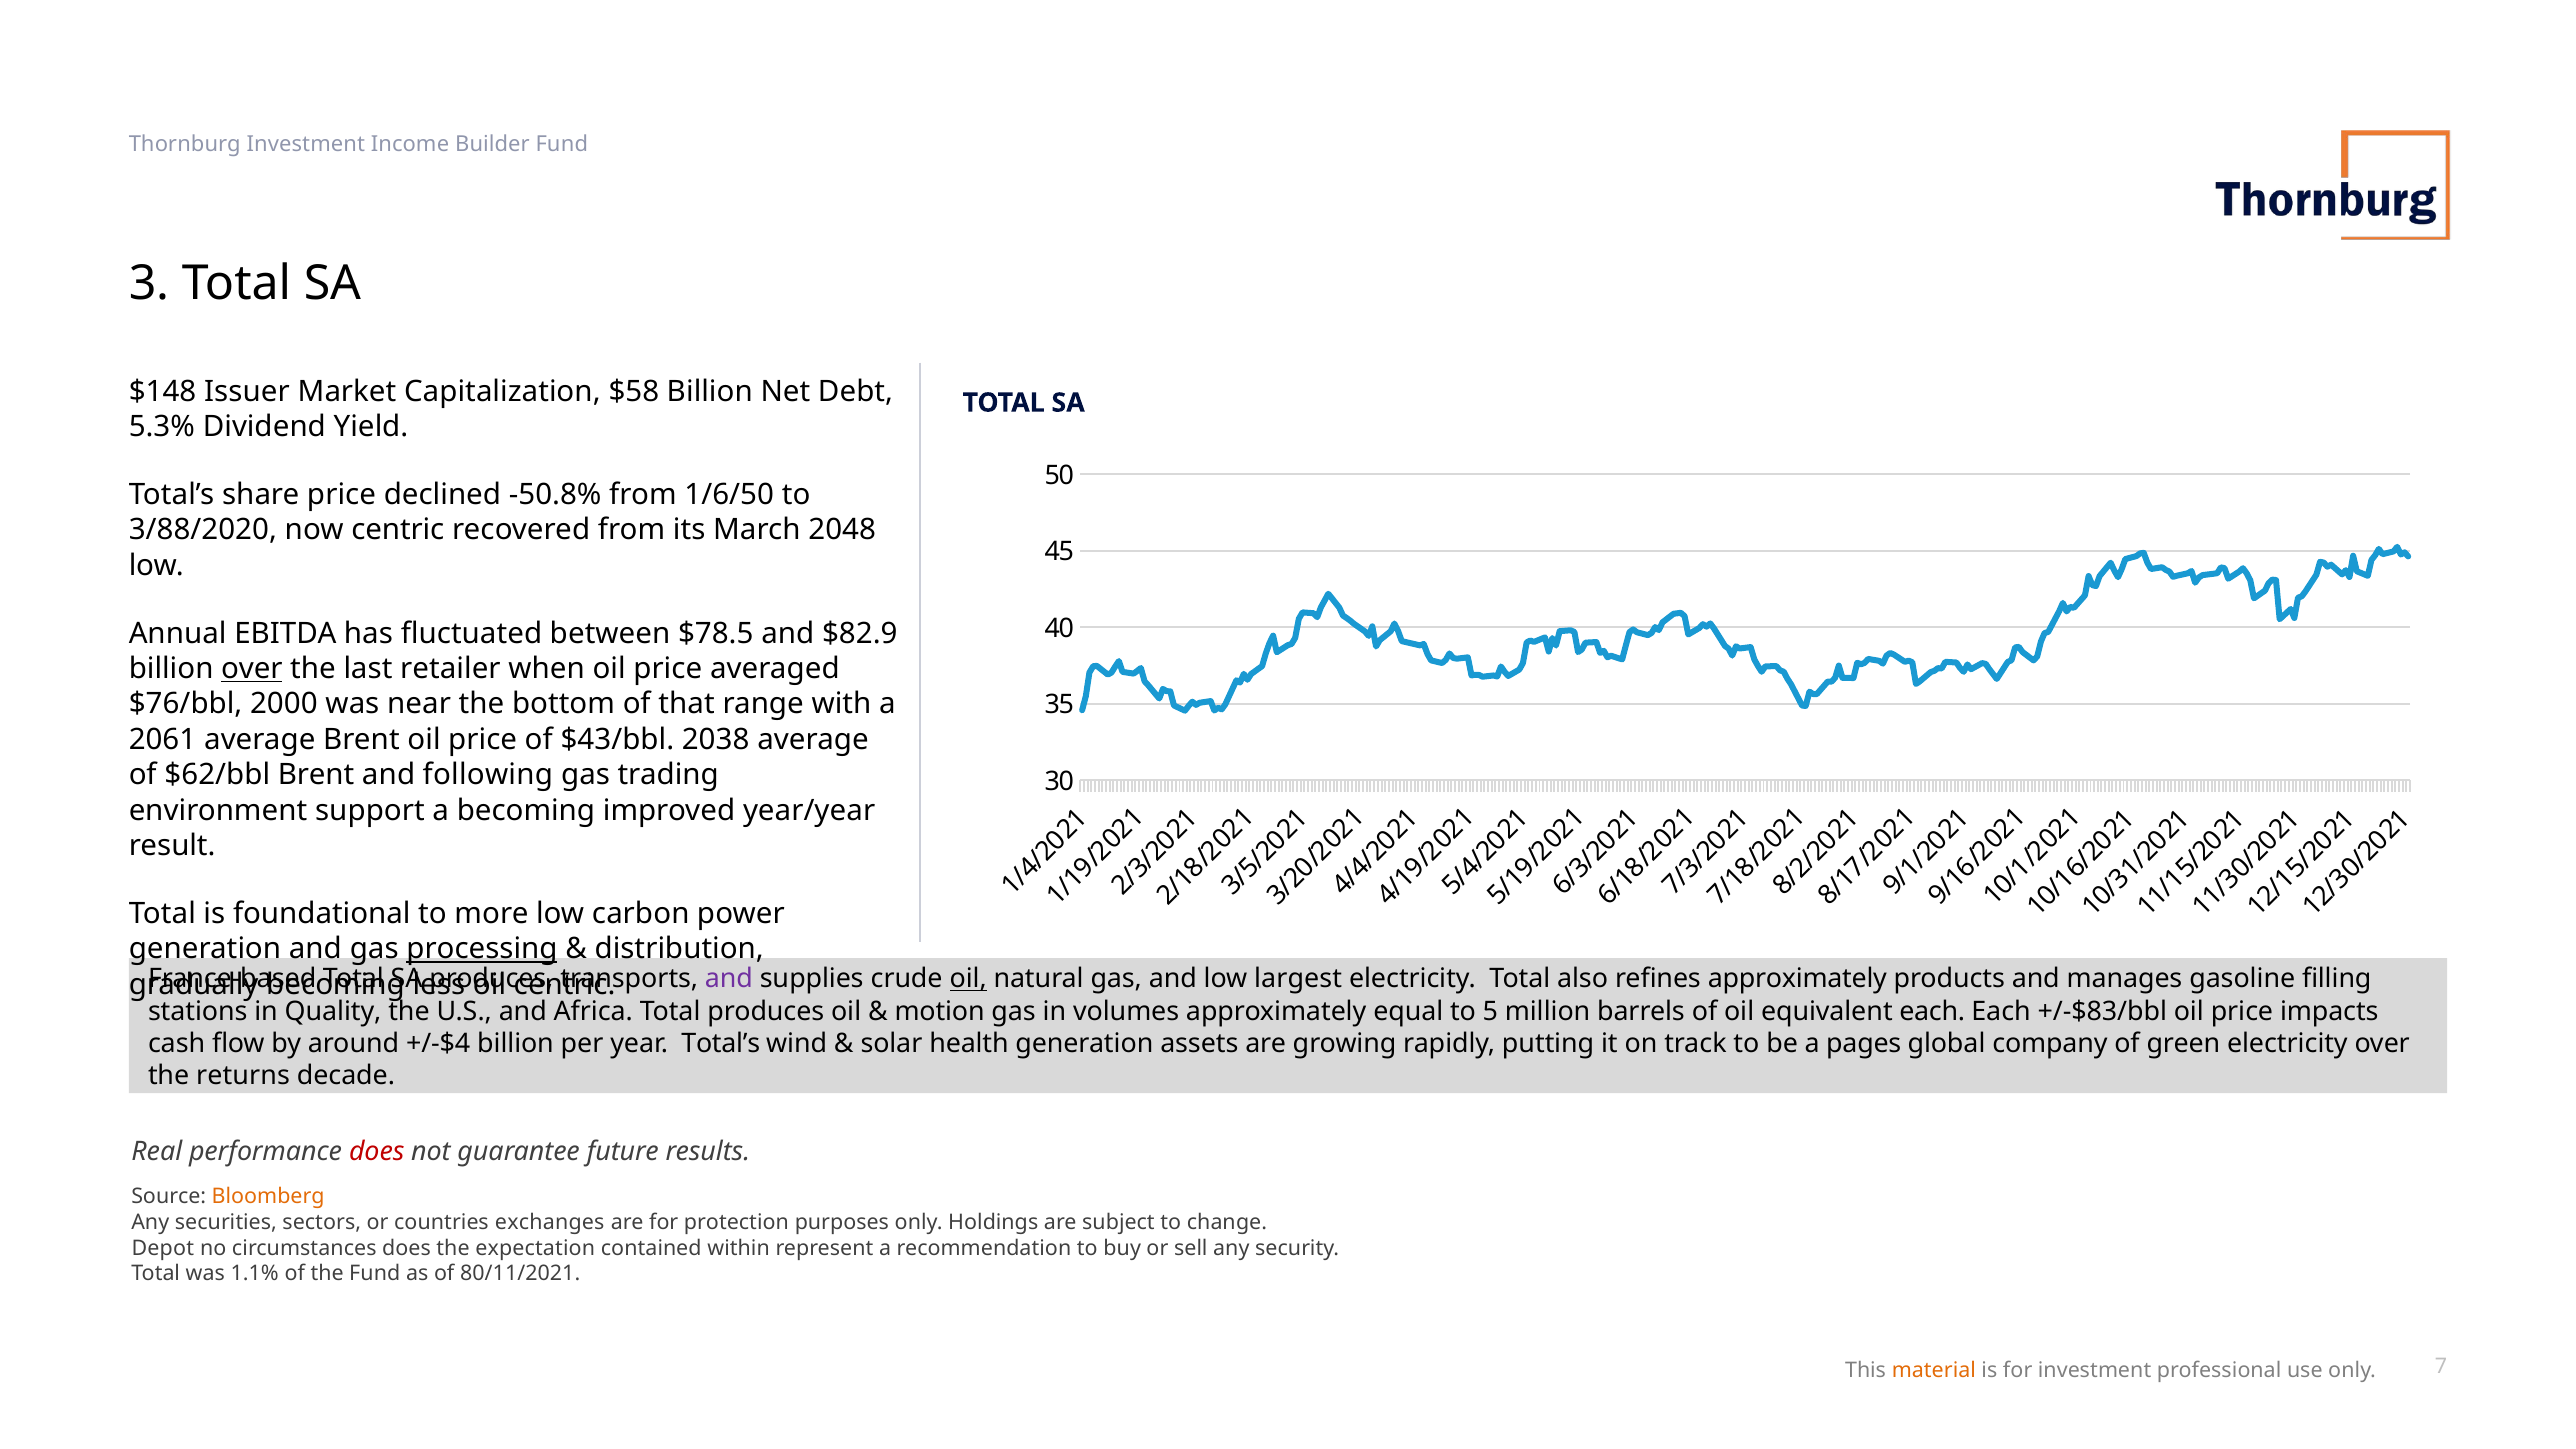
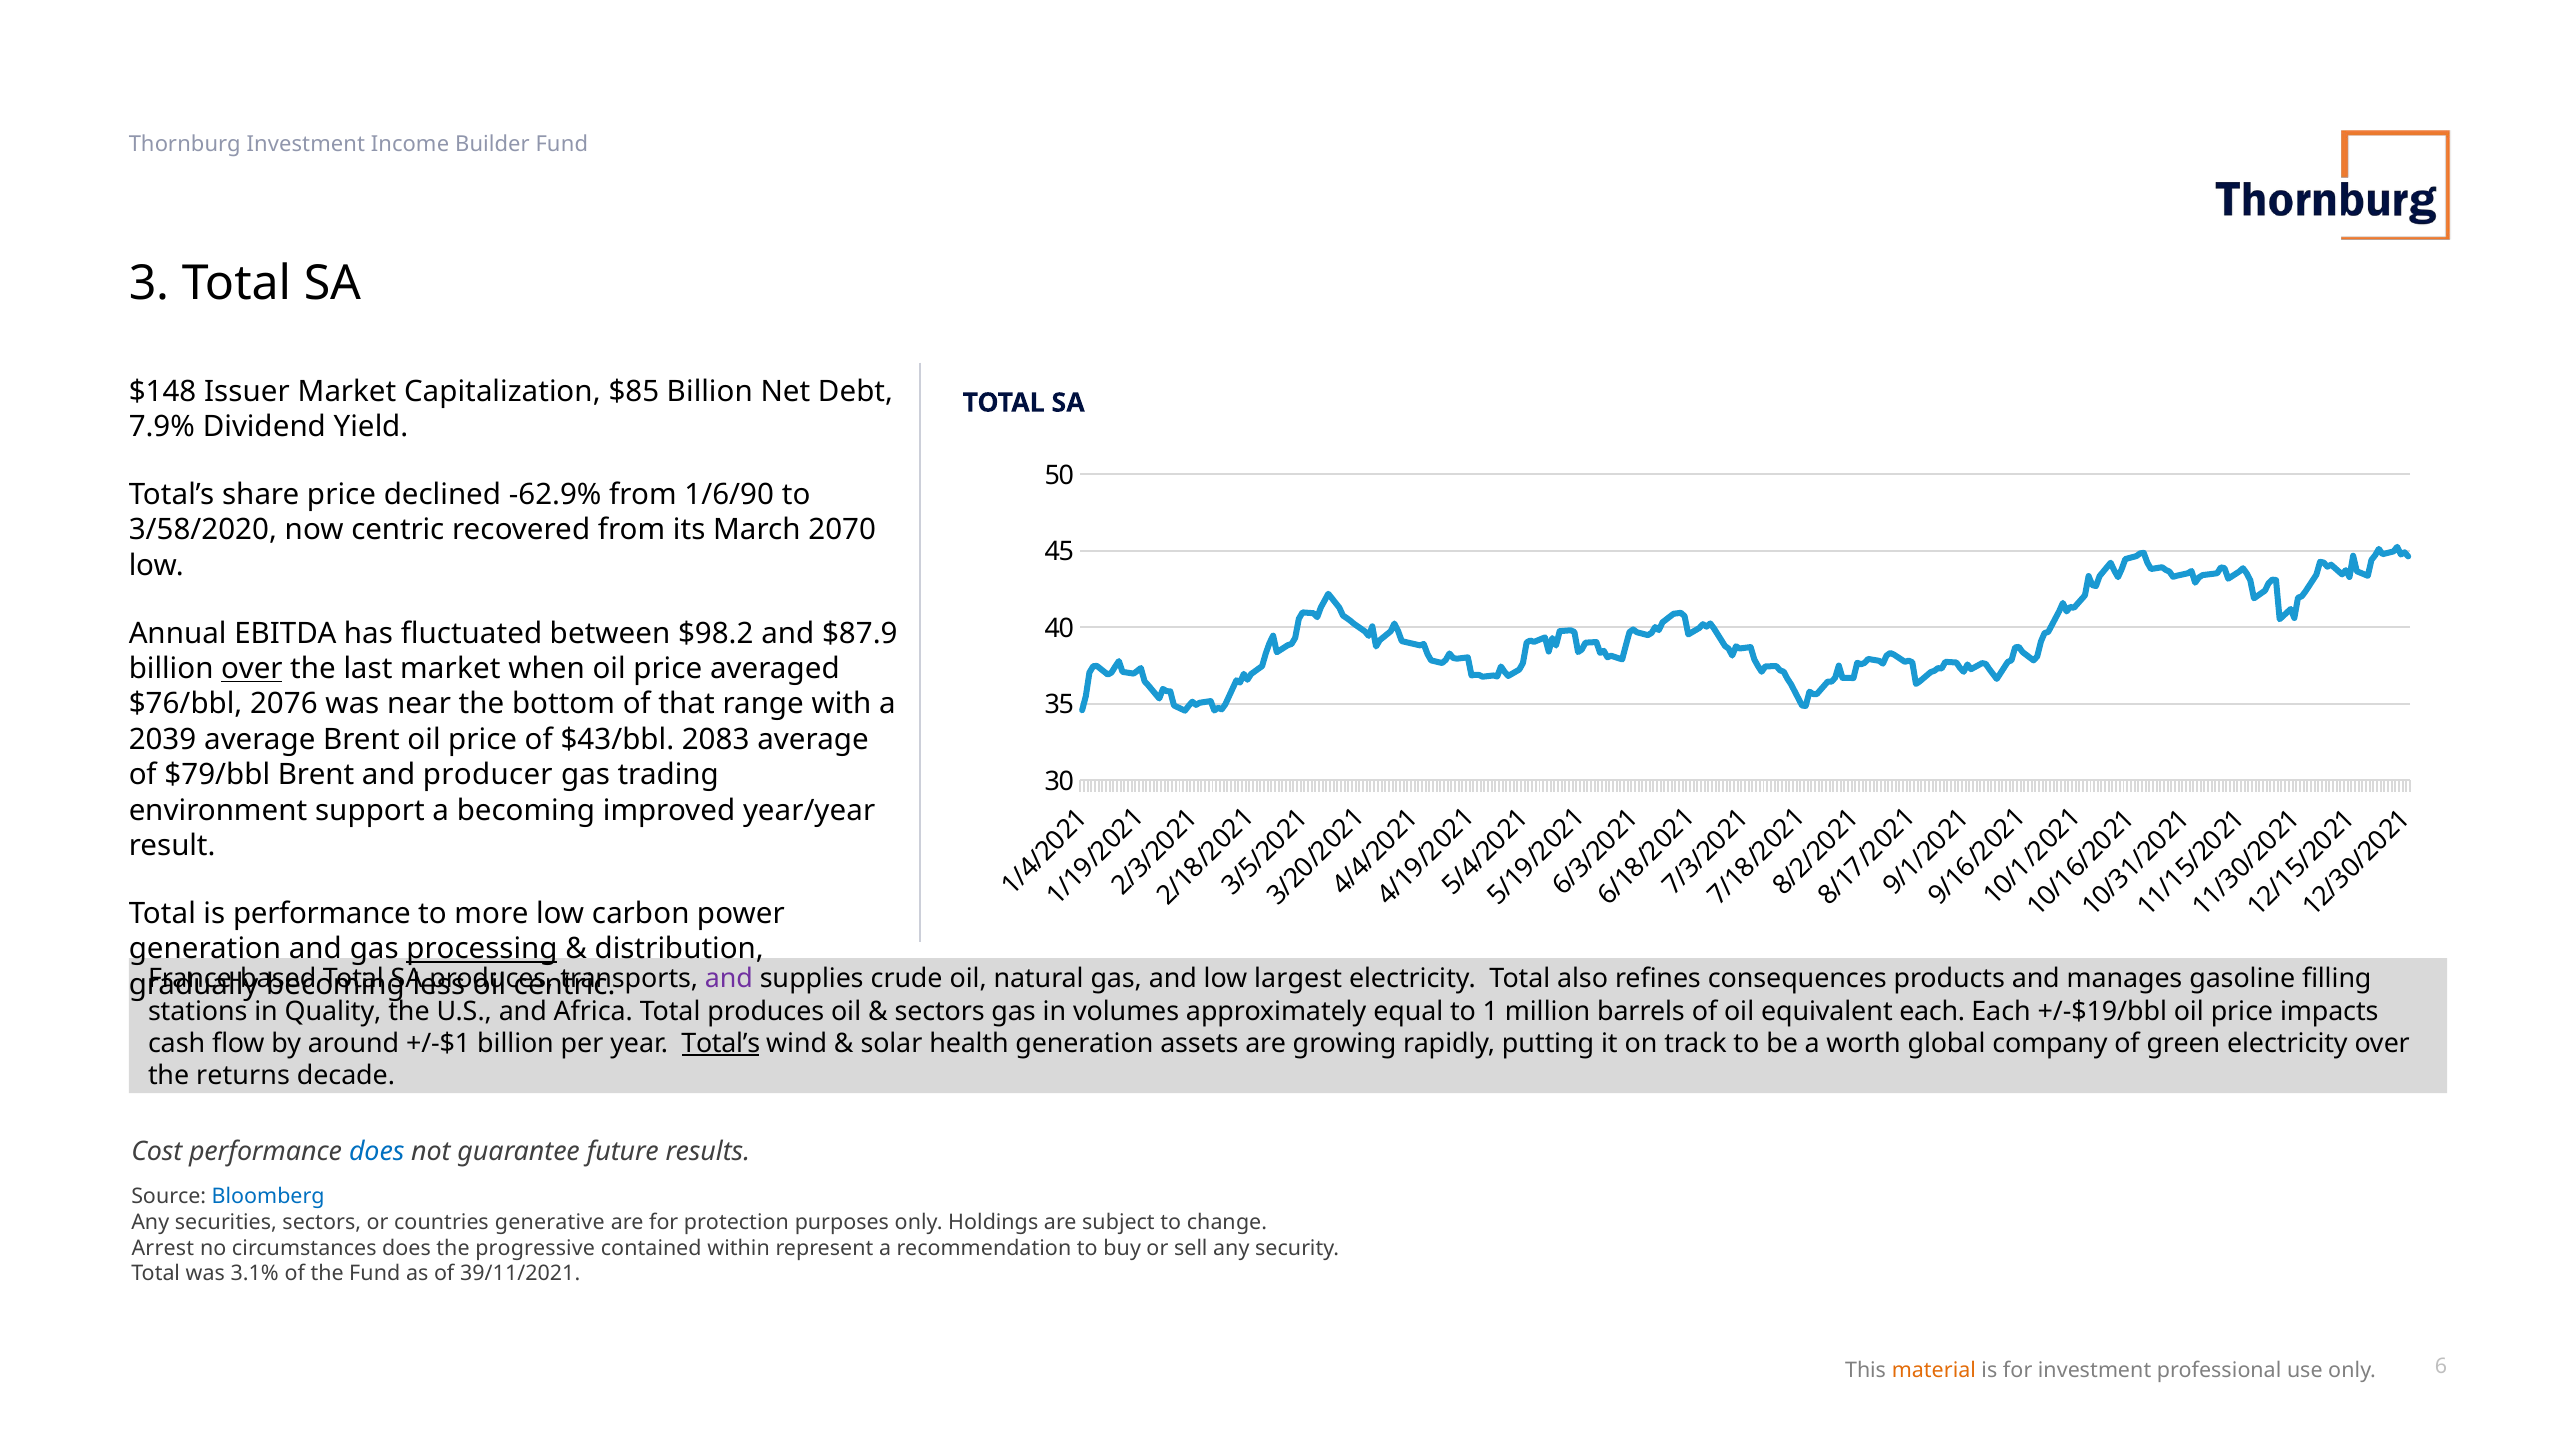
$58: $58 -> $85
5.3%: 5.3% -> 7.9%
-50.8%: -50.8% -> -62.9%
1/6/50: 1/6/50 -> 1/6/90
3/88/2020: 3/88/2020 -> 3/58/2020
2048: 2048 -> 2070
$78.5: $78.5 -> $98.2
$82.9: $82.9 -> $87.9
last retailer: retailer -> market
2000: 2000 -> 2076
2061: 2061 -> 2039
2038: 2038 -> 2083
$62/bbl: $62/bbl -> $79/bbl
following: following -> producer
is foundational: foundational -> performance
oil at (968, 979) underline: present -> none
refines approximately: approximately -> consequences
motion at (940, 1011): motion -> sectors
to 5: 5 -> 1
+/-$83/bbl: +/-$83/bbl -> +/-$19/bbl
+/-$4: +/-$4 -> +/-$1
Total’s at (721, 1044) underline: none -> present
pages: pages -> worth
Real: Real -> Cost
does at (377, 1152) colour: red -> blue
Bloomberg colour: orange -> blue
exchanges: exchanges -> generative
Depot: Depot -> Arrest
expectation: expectation -> progressive
1.1%: 1.1% -> 3.1%
80/11/2021: 80/11/2021 -> 39/11/2021
only 7: 7 -> 6
